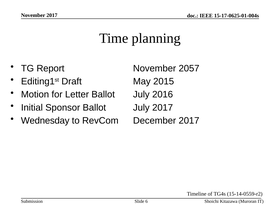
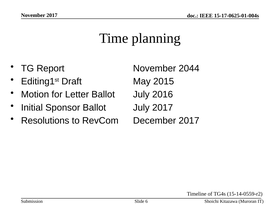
2057: 2057 -> 2044
Wednesday: Wednesday -> Resolutions
